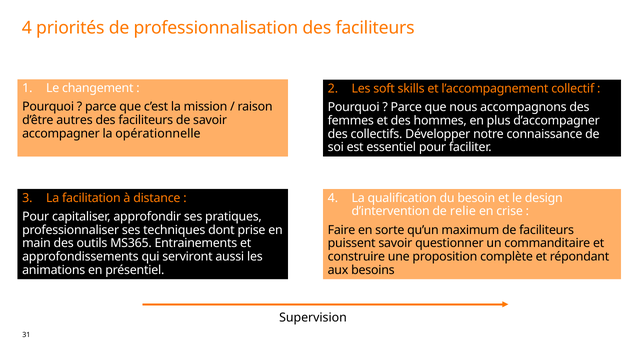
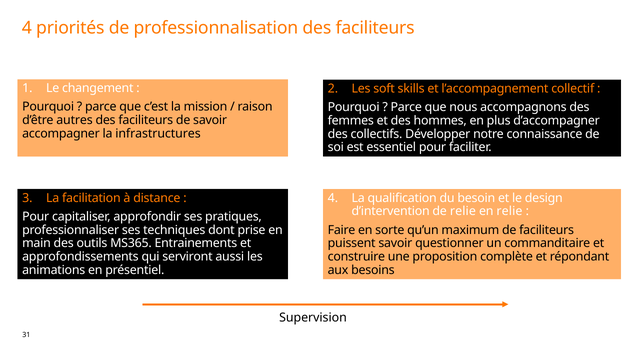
opérationnelle: opérationnelle -> infrastructures
en crise: crise -> relie
